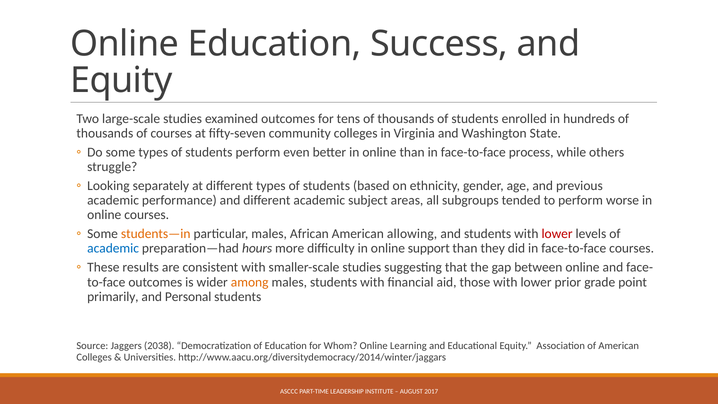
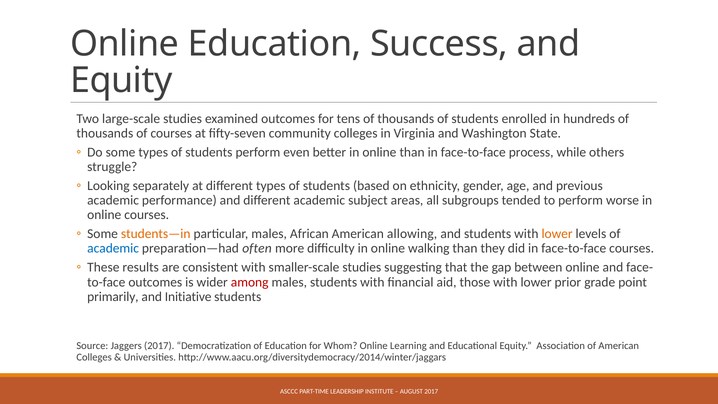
lower at (557, 234) colour: red -> orange
hours: hours -> often
support: support -> walking
among colour: orange -> red
Personal: Personal -> Initiative
Jaggers 2038: 2038 -> 2017
